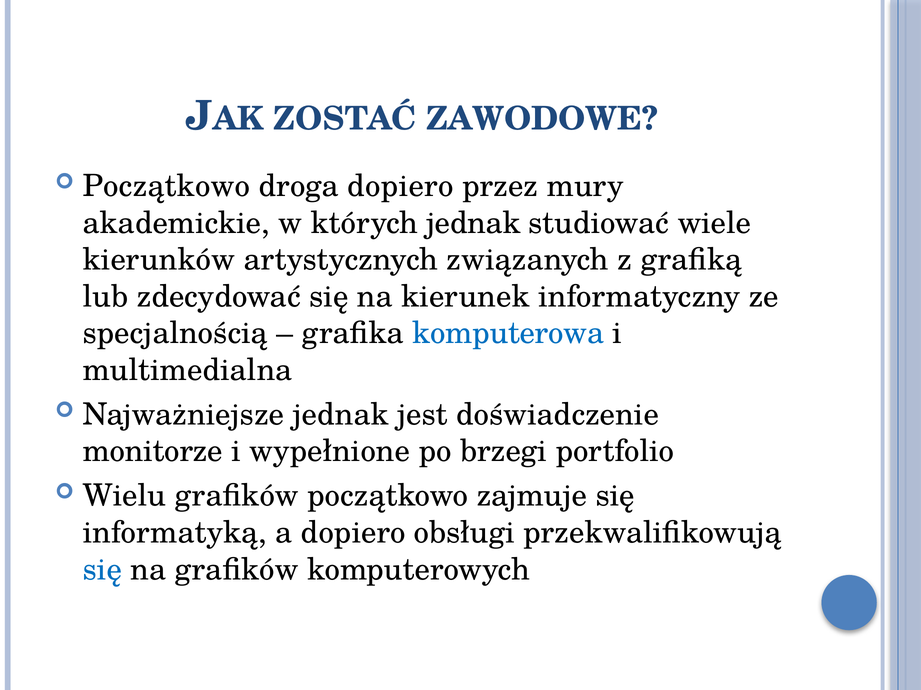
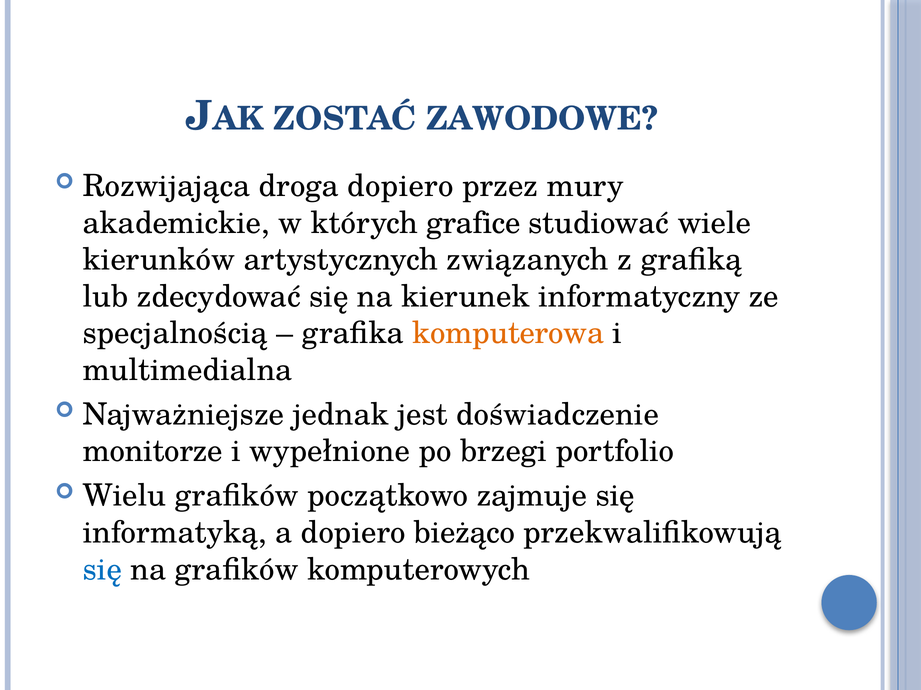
Początkowo at (166, 186): Początkowo -> Rozwijająca
których jednak: jednak -> grafice
komputerowa colour: blue -> orange
obsługi: obsługi -> bieżąco
